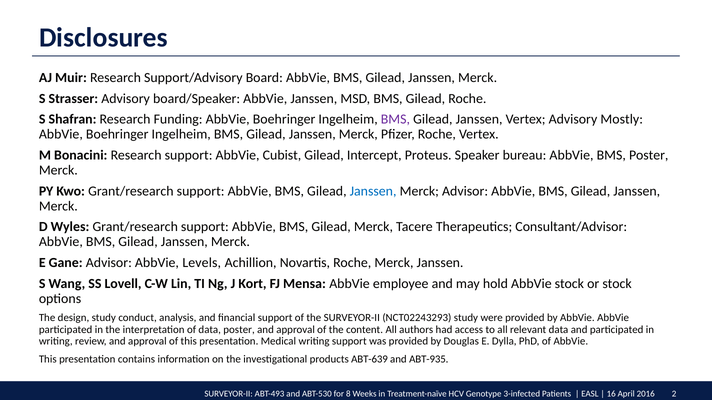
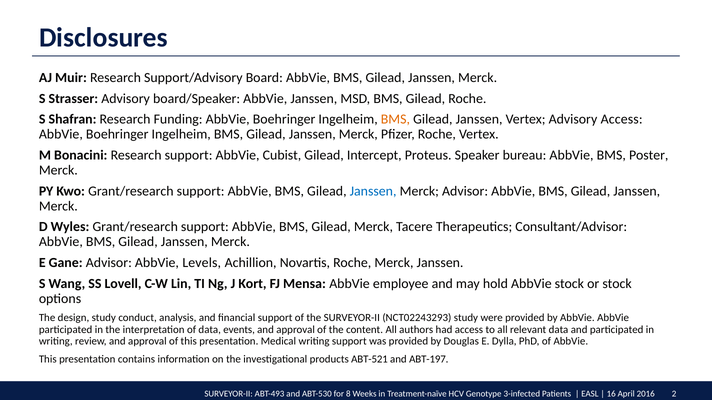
BMS at (395, 120) colour: purple -> orange
Advisory Mostly: Mostly -> Access
data poster: poster -> events
ABT-639: ABT-639 -> ABT-521
ABT-935: ABT-935 -> ABT-197
